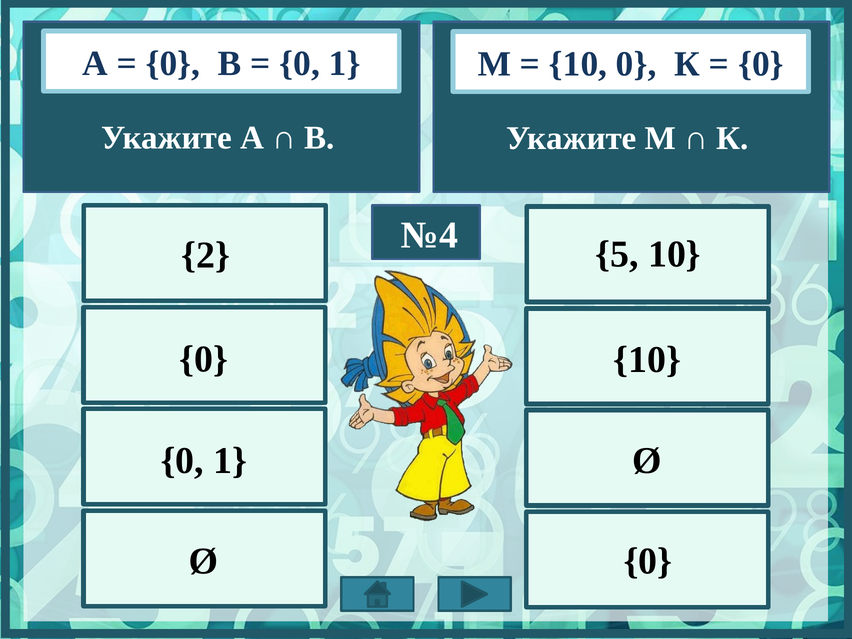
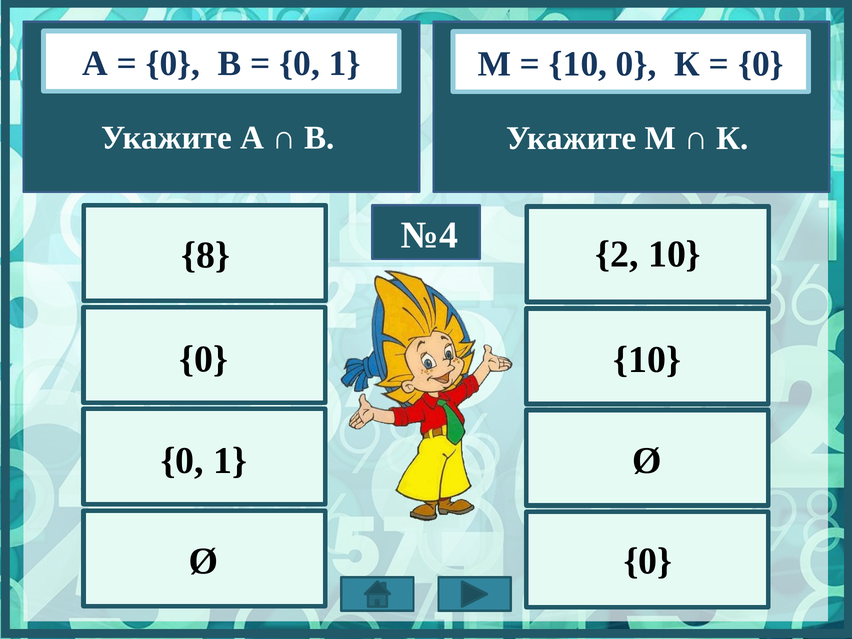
5: 5 -> 2
2: 2 -> 8
